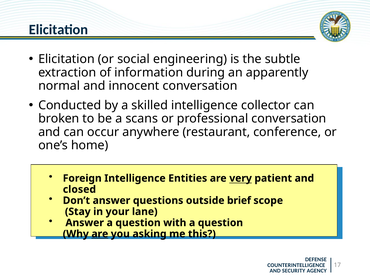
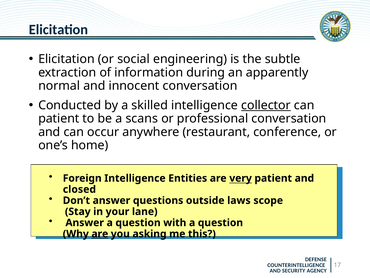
collector underline: none -> present
broken at (59, 118): broken -> patient
brief: brief -> laws
